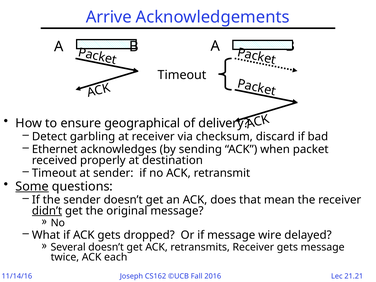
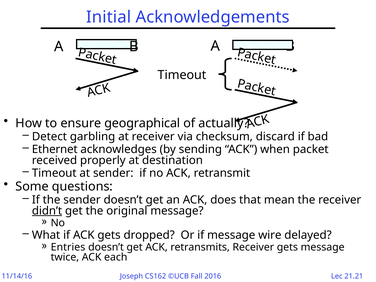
Arrive: Arrive -> Initial
delivery: delivery -> actually
Some underline: present -> none
Several: Several -> Entries
